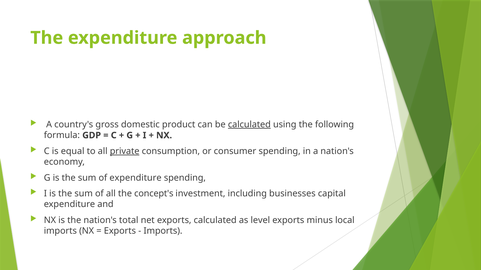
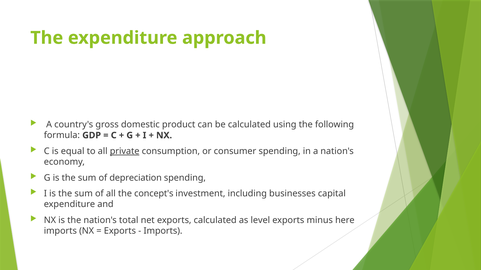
calculated at (249, 125) underline: present -> none
of expenditure: expenditure -> depreciation
local: local -> here
